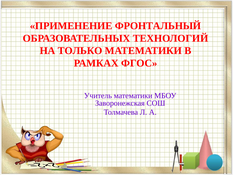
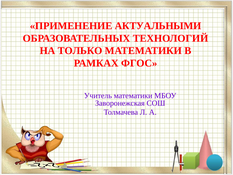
ФРОНТАЛЬНЫЙ: ФРОНТАЛЬНЫЙ -> АКТУАЛЬНЫМИ
